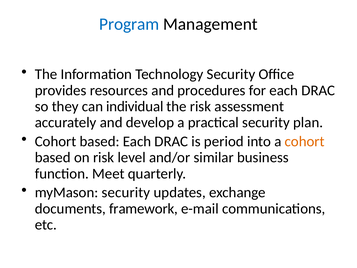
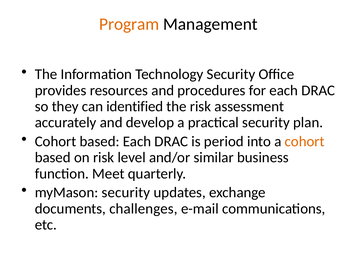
Program colour: blue -> orange
individual: individual -> identified
framework: framework -> challenges
